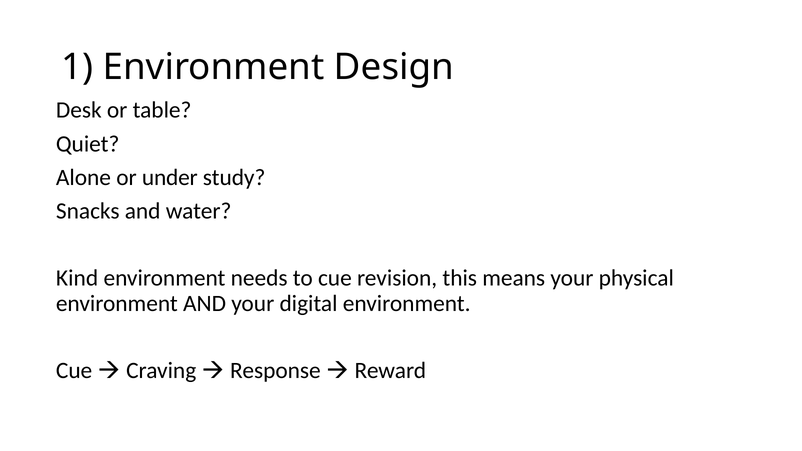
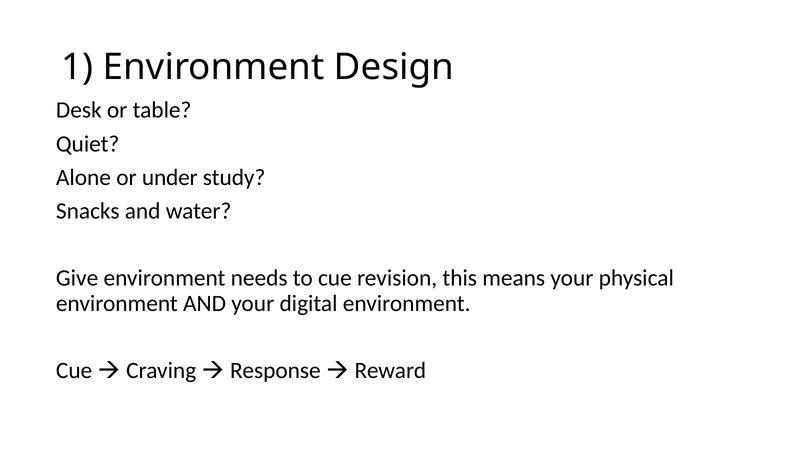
Kind: Kind -> Give
